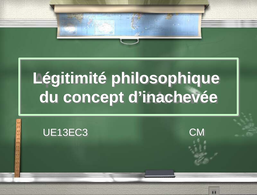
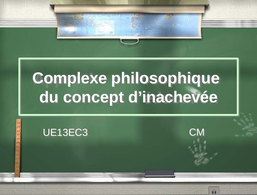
Légitimité: Légitimité -> Complexe
